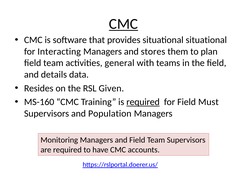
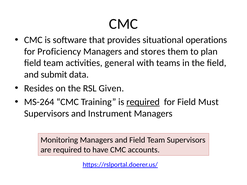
CMC at (123, 24) underline: present -> none
situational situational: situational -> operations
Interacting: Interacting -> Proficiency
details: details -> submit
MS-160: MS-160 -> MS-264
Population: Population -> Instrument
